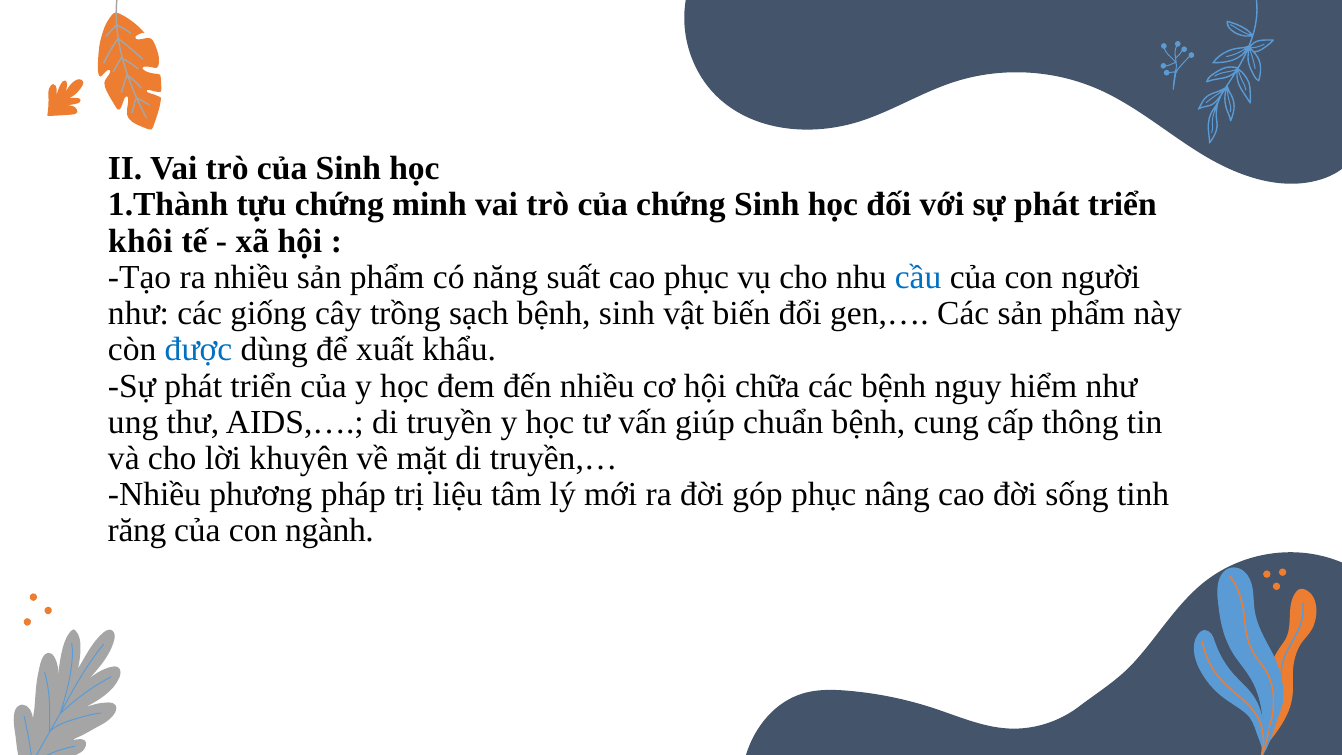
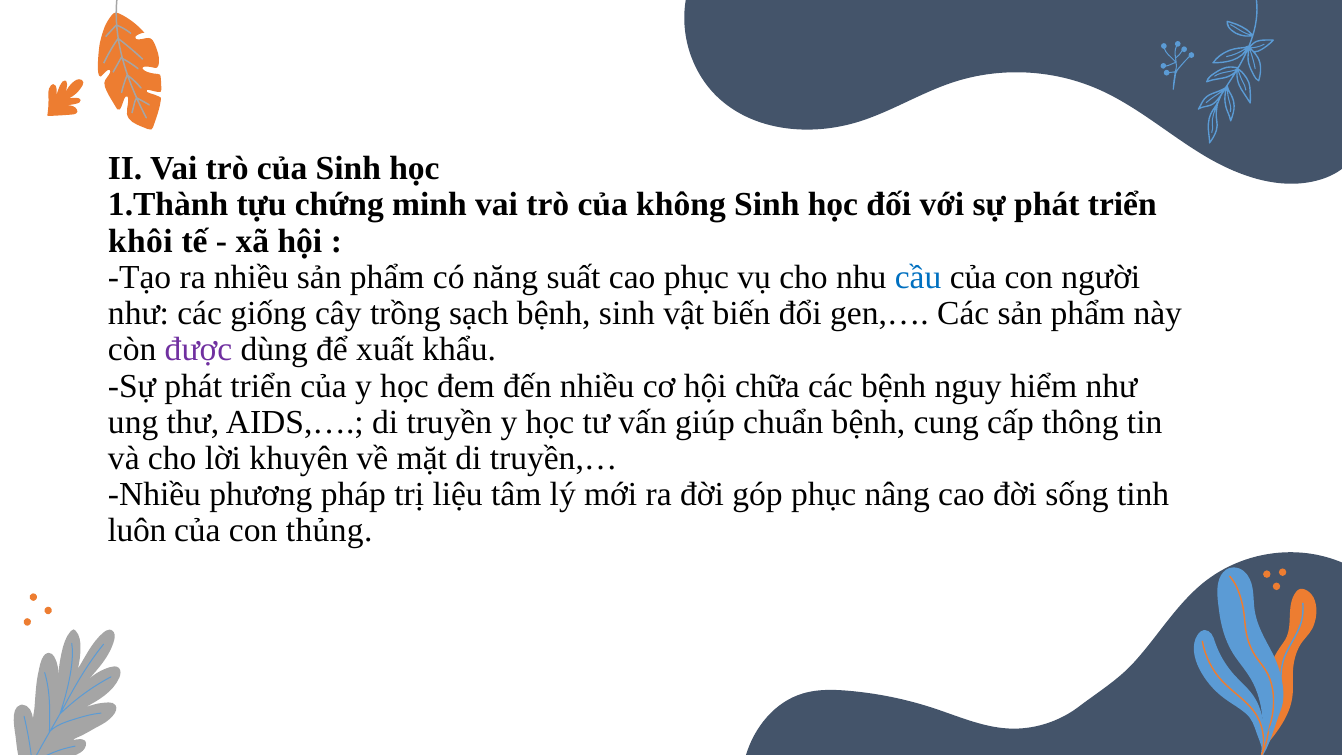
của chứng: chứng -> không
được colour: blue -> purple
răng: răng -> luôn
ngành: ngành -> thủng
